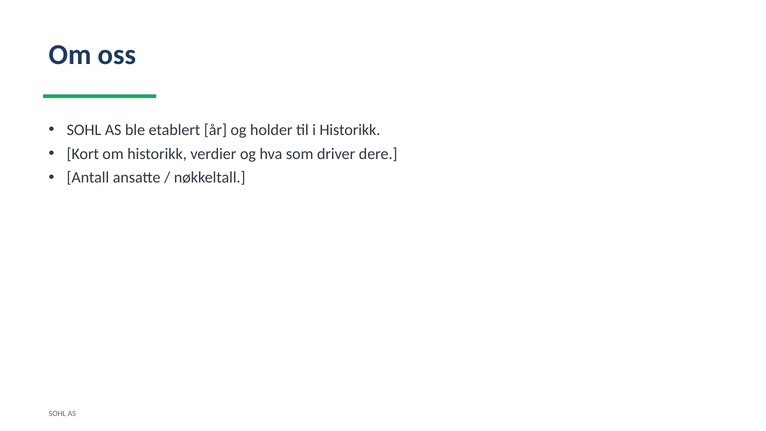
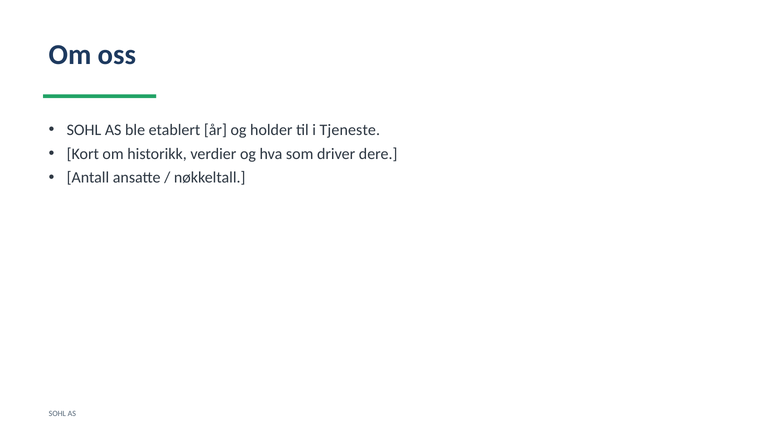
i Historikk: Historikk -> Tjeneste
